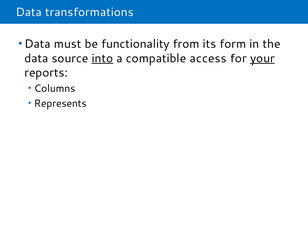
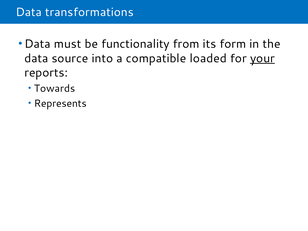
into underline: present -> none
access: access -> loaded
Columns: Columns -> Towards
